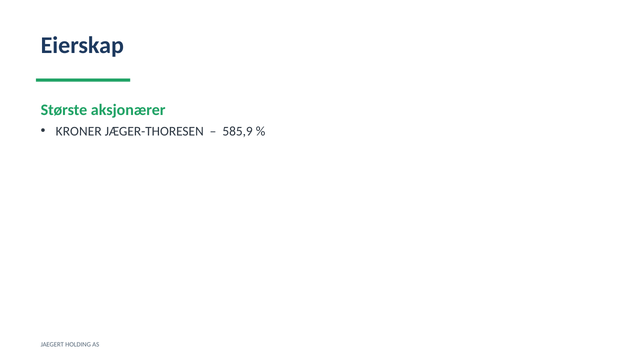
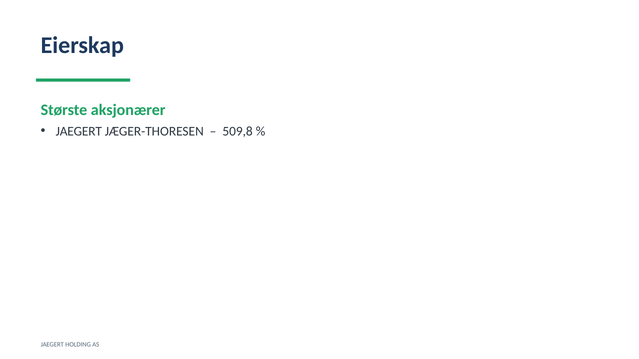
KRONER at (79, 131): KRONER -> JAEGERT
585,9: 585,9 -> 509,8
